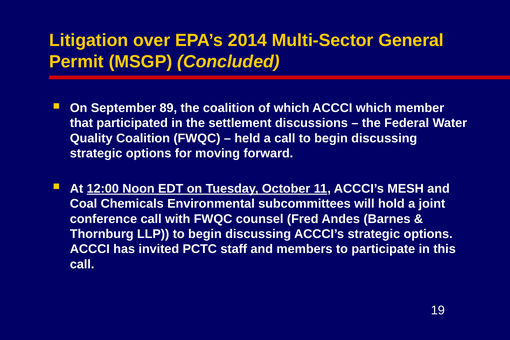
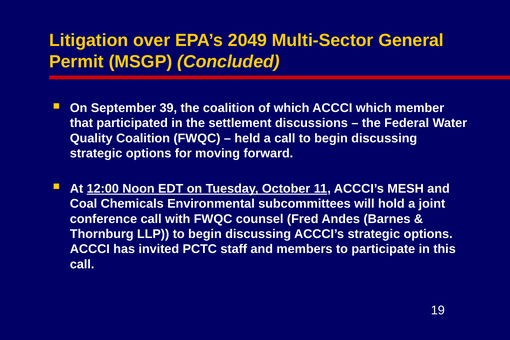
2014: 2014 -> 2049
89: 89 -> 39
